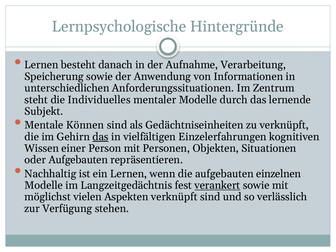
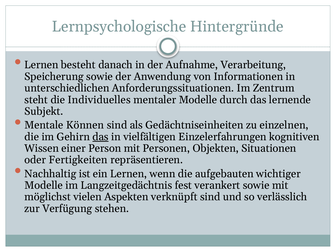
zu verknüpft: verknüpft -> einzelnen
oder Aufgebauten: Aufgebauten -> Fertigkeiten
einzelnen: einzelnen -> wichtiger
verankert underline: present -> none
